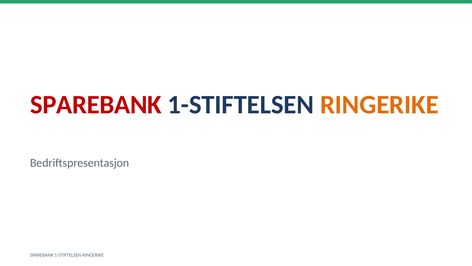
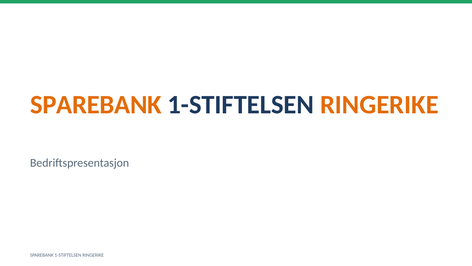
SPAREBANK at (96, 105) colour: red -> orange
